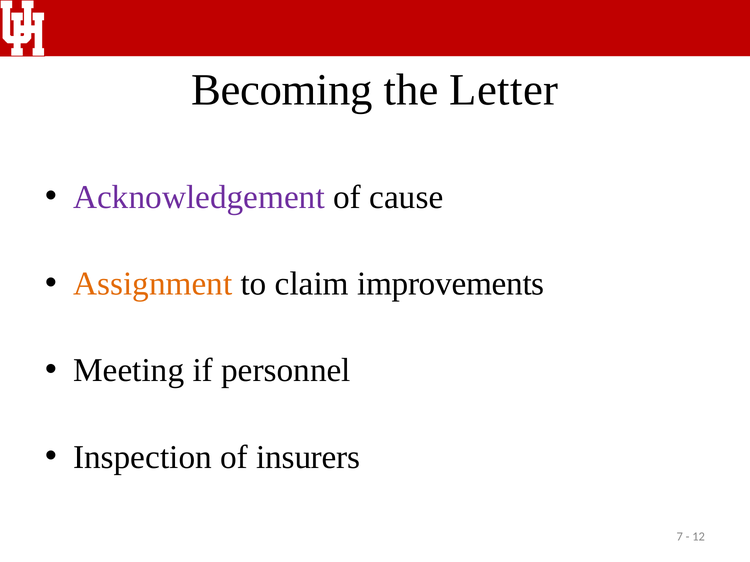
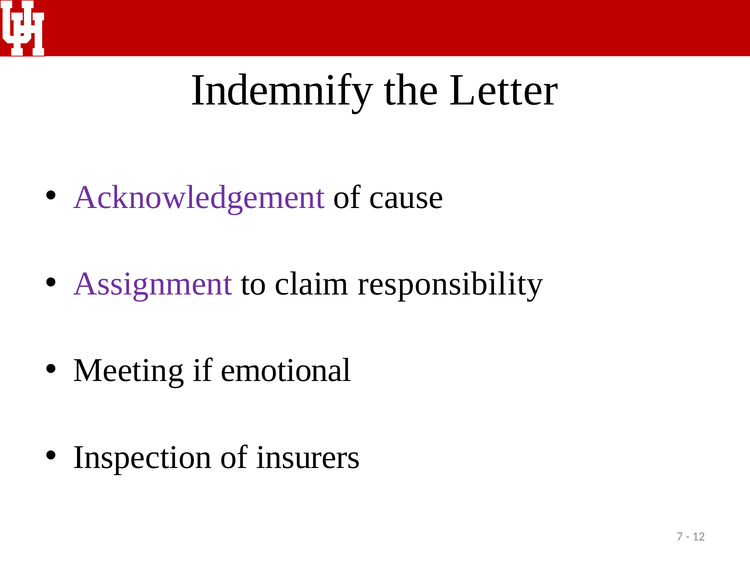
Becoming: Becoming -> Indemnify
Assignment colour: orange -> purple
improvements: improvements -> responsibility
personnel: personnel -> emotional
